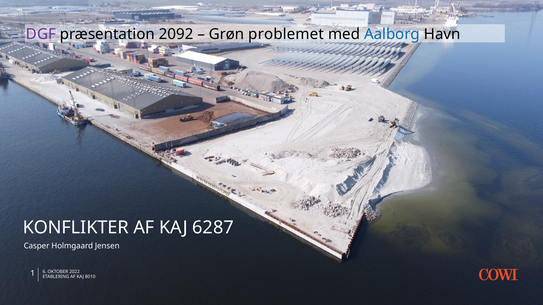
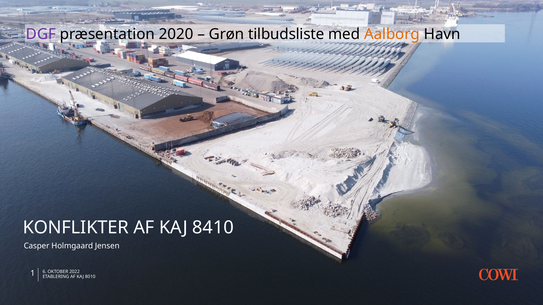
2092: 2092 -> 2020
problemet: problemet -> tilbudsliste
Aalborg colour: blue -> orange
6287: 6287 -> 8410
